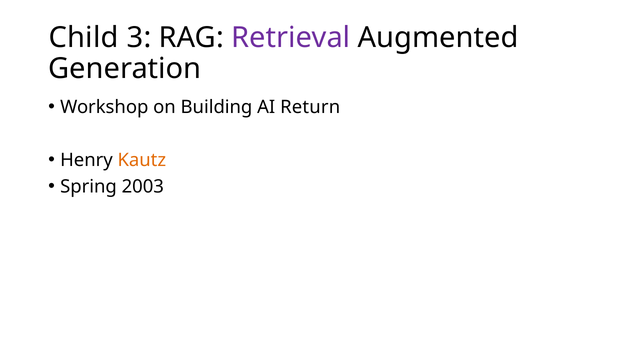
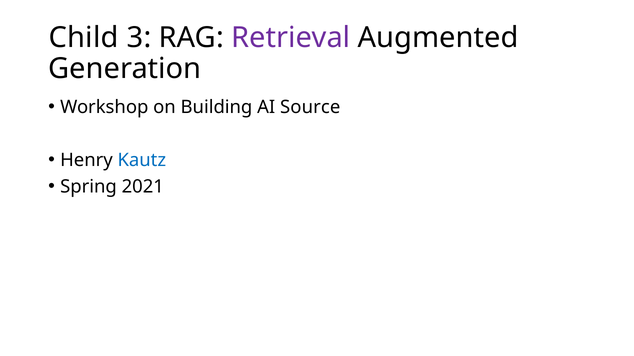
Return: Return -> Source
Kautz colour: orange -> blue
2003: 2003 -> 2021
